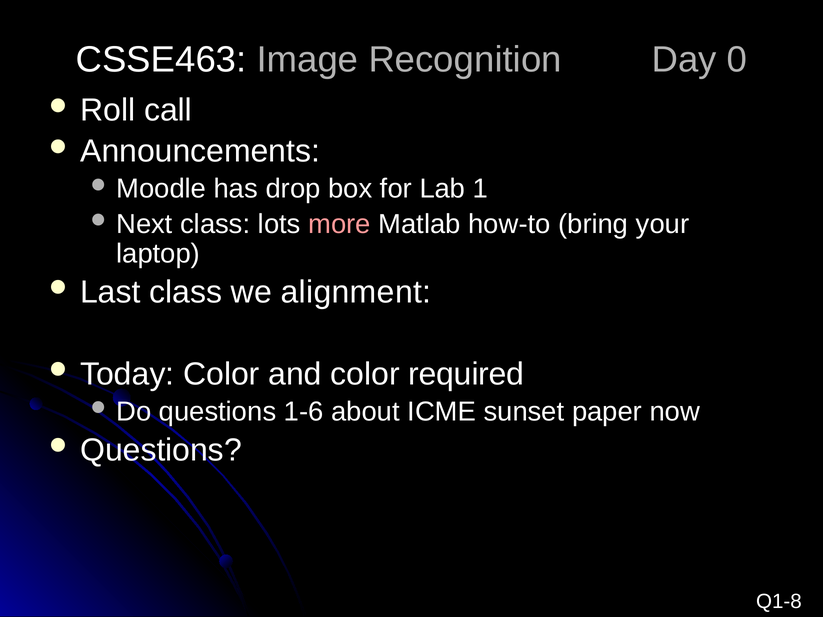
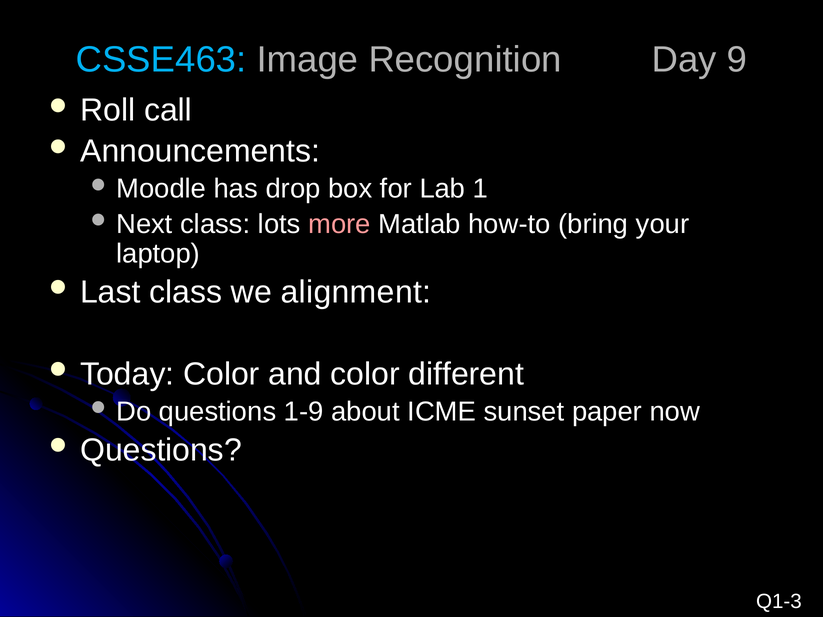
CSSE463 colour: white -> light blue
0: 0 -> 9
required: required -> different
1-6: 1-6 -> 1-9
Q1-8: Q1-8 -> Q1-3
